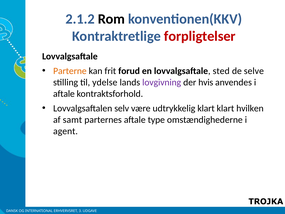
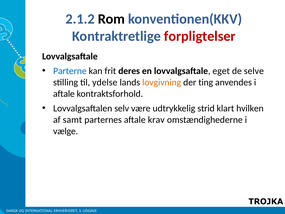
Parterne colour: orange -> blue
forud: forud -> deres
sted: sted -> eget
lovgivning colour: purple -> orange
hvis: hvis -> ting
udtrykkelig klart: klart -> strid
type: type -> krav
agent: agent -> vælge
